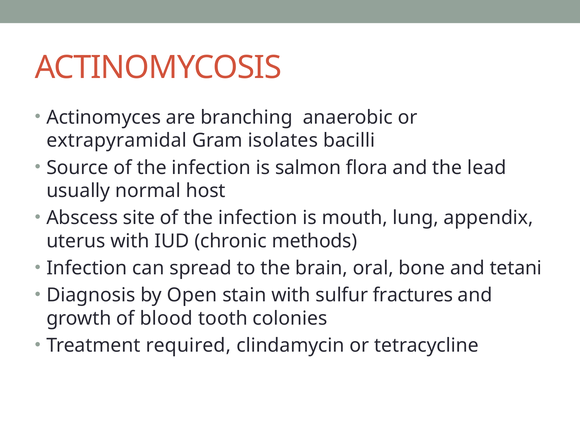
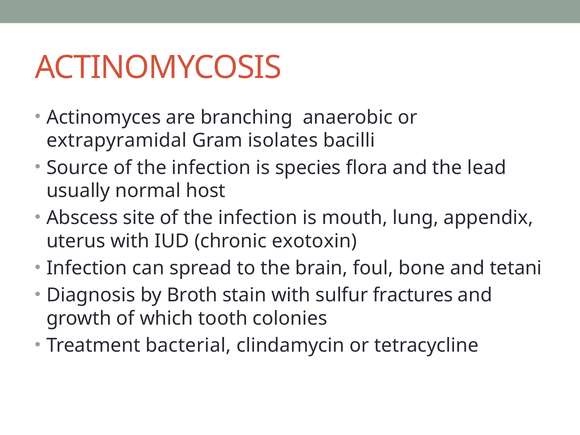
salmon: salmon -> species
methods: methods -> exotoxin
oral: oral -> foul
Open: Open -> Broth
blood: blood -> which
required: required -> bacterial
